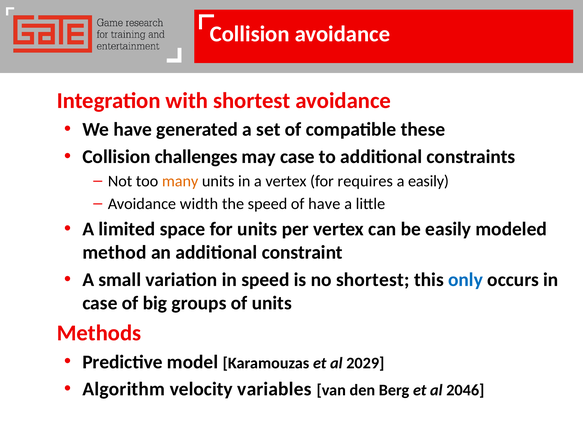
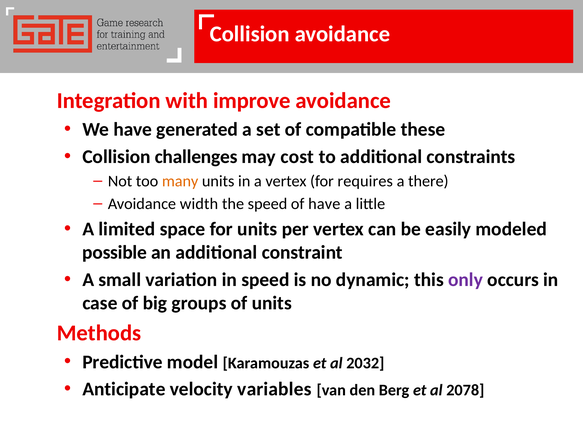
with shortest: shortest -> improve
may case: case -> cost
a easily: easily -> there
method: method -> possible
no shortest: shortest -> dynamic
only colour: blue -> purple
2029: 2029 -> 2032
Algorithm: Algorithm -> Anticipate
2046: 2046 -> 2078
